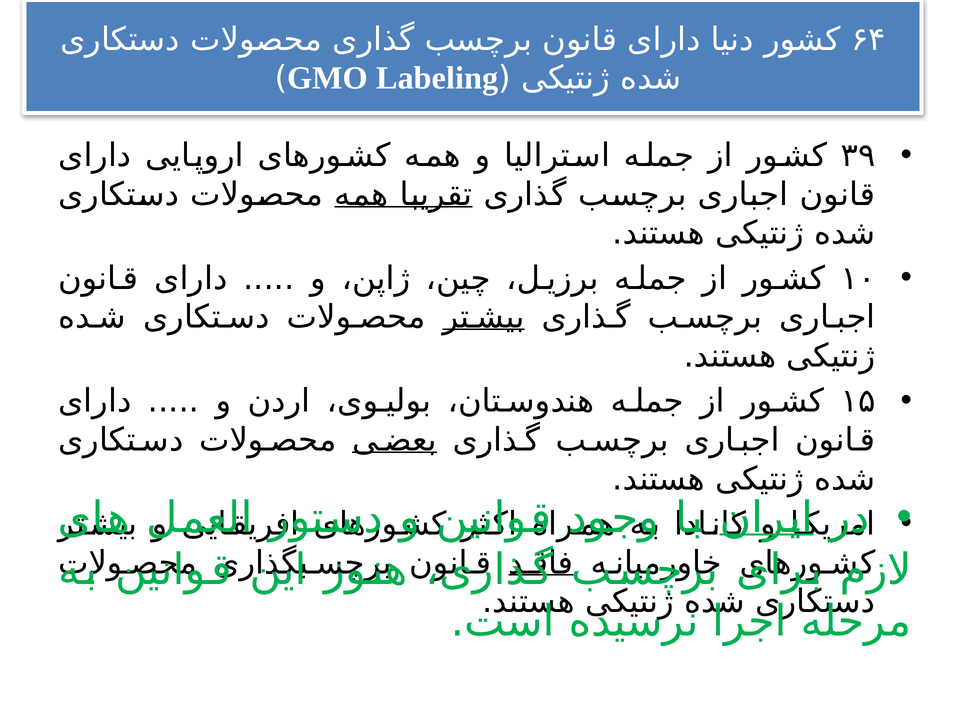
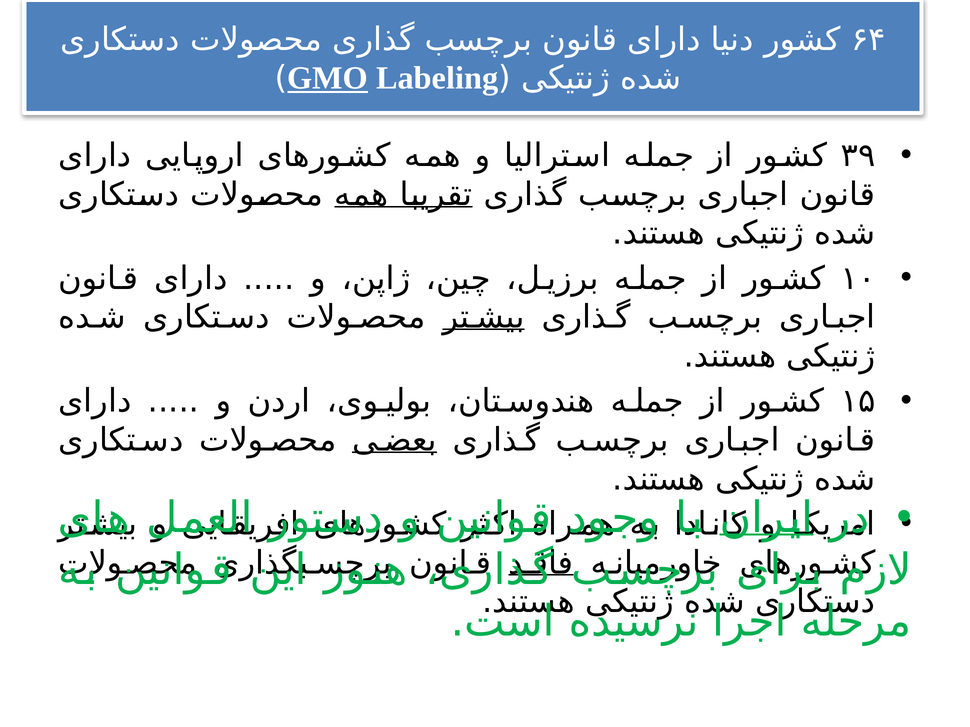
GMO underline: none -> present
